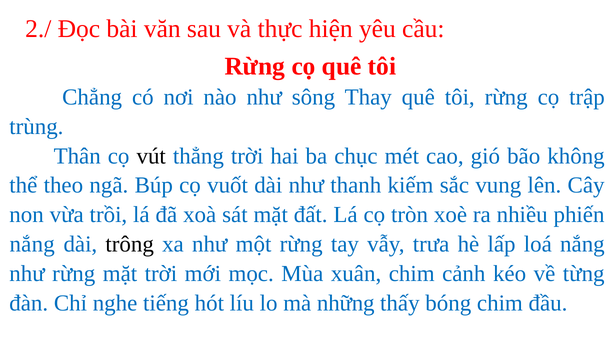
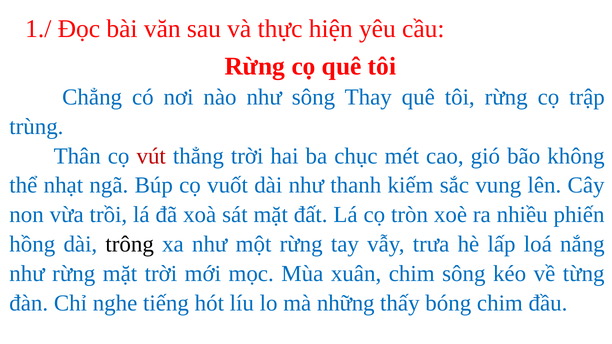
2./: 2./ -> 1./
vút colour: black -> red
theo: theo -> nhạt
nắng at (32, 244): nắng -> hồng
chim cảnh: cảnh -> sông
